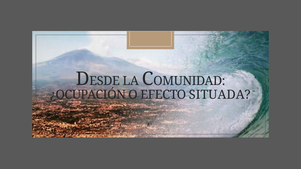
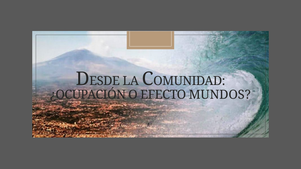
SITUADA: SITUADA -> MUNDOS
